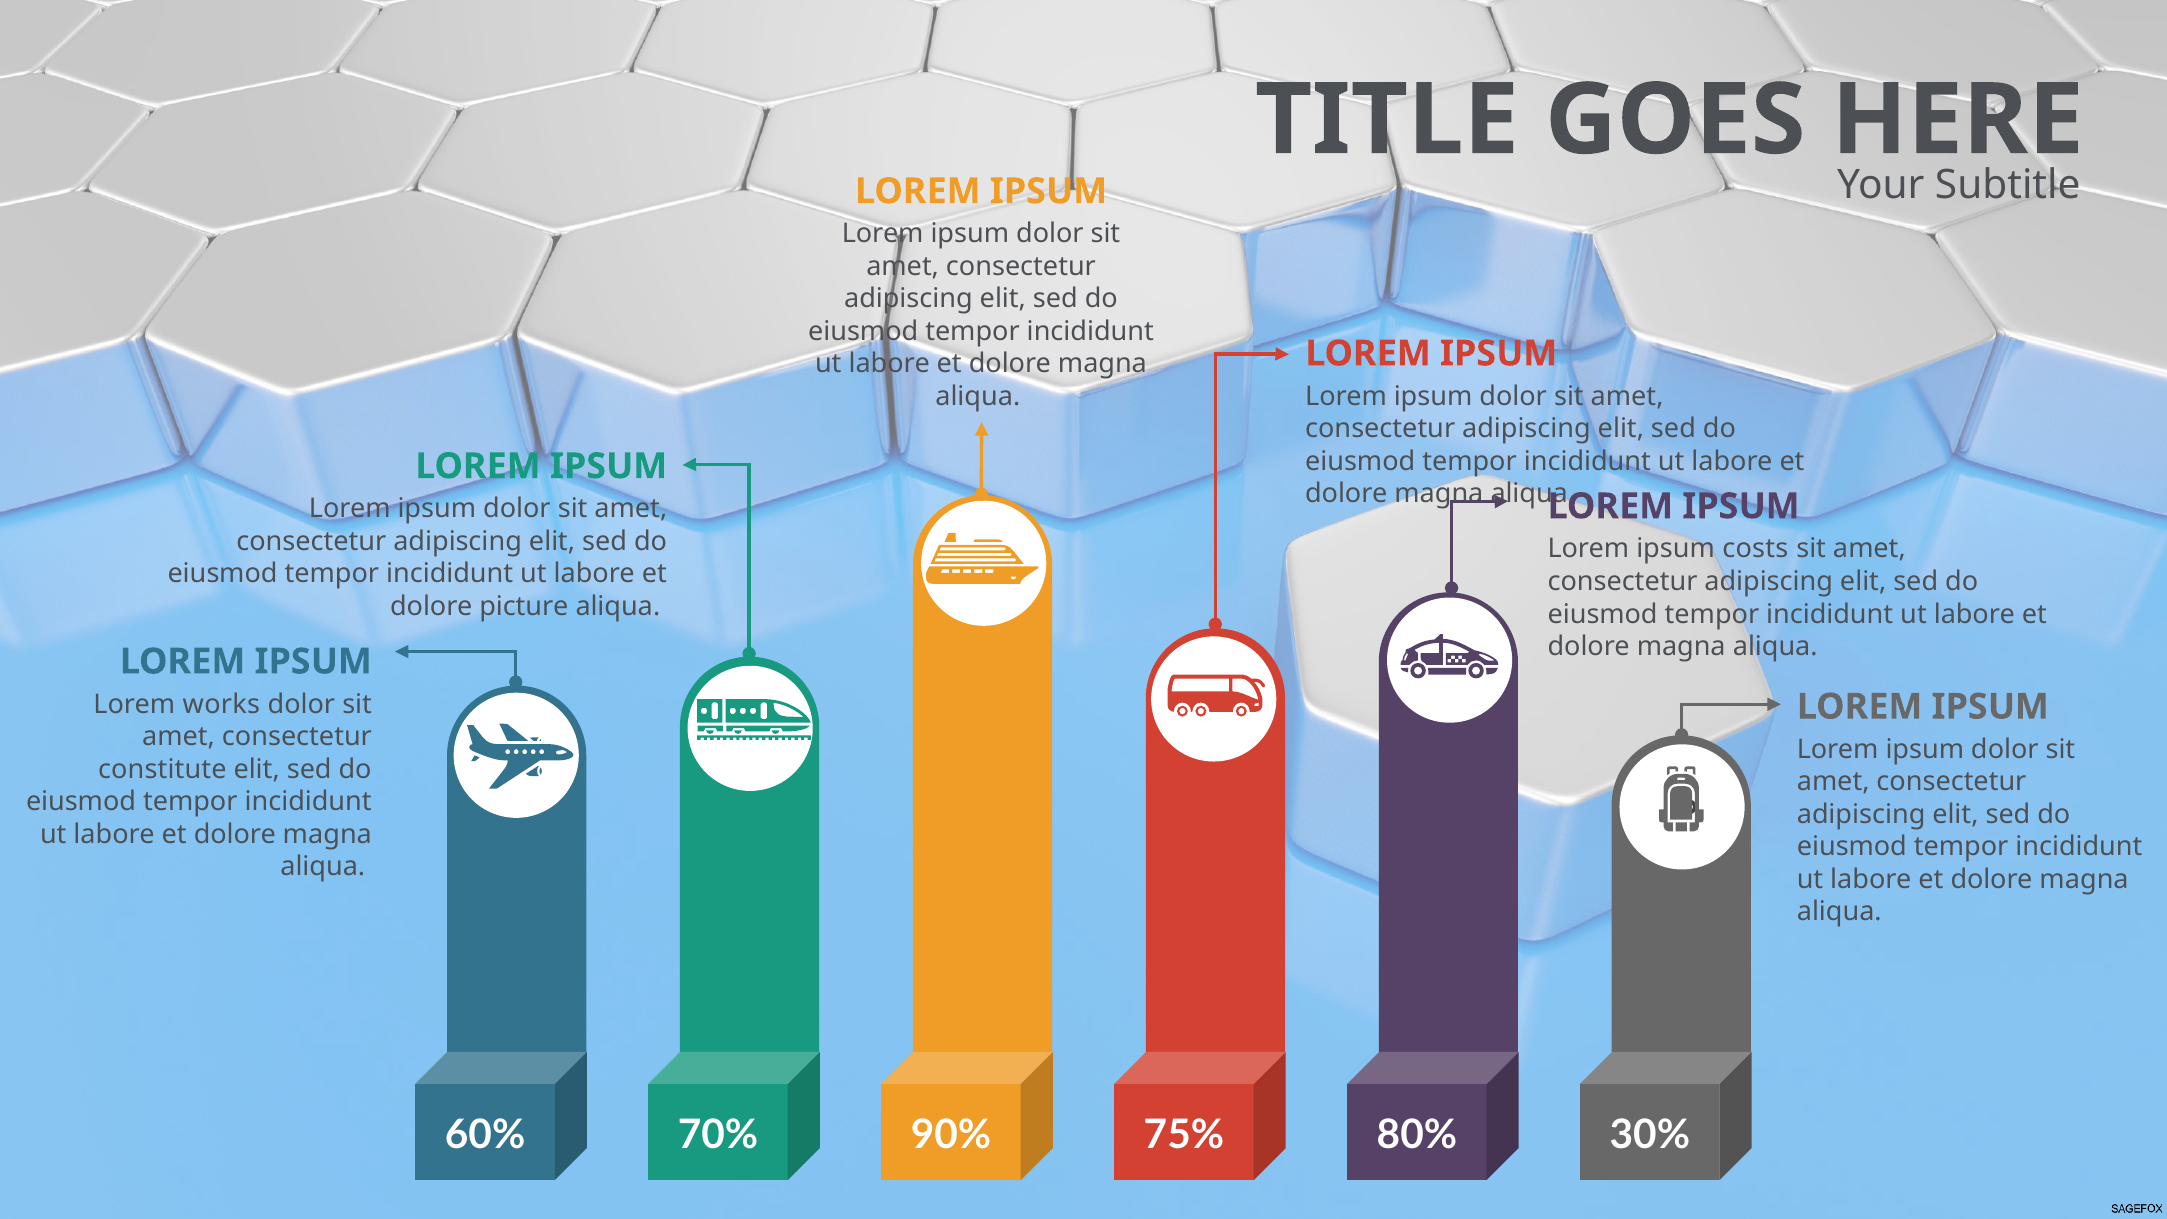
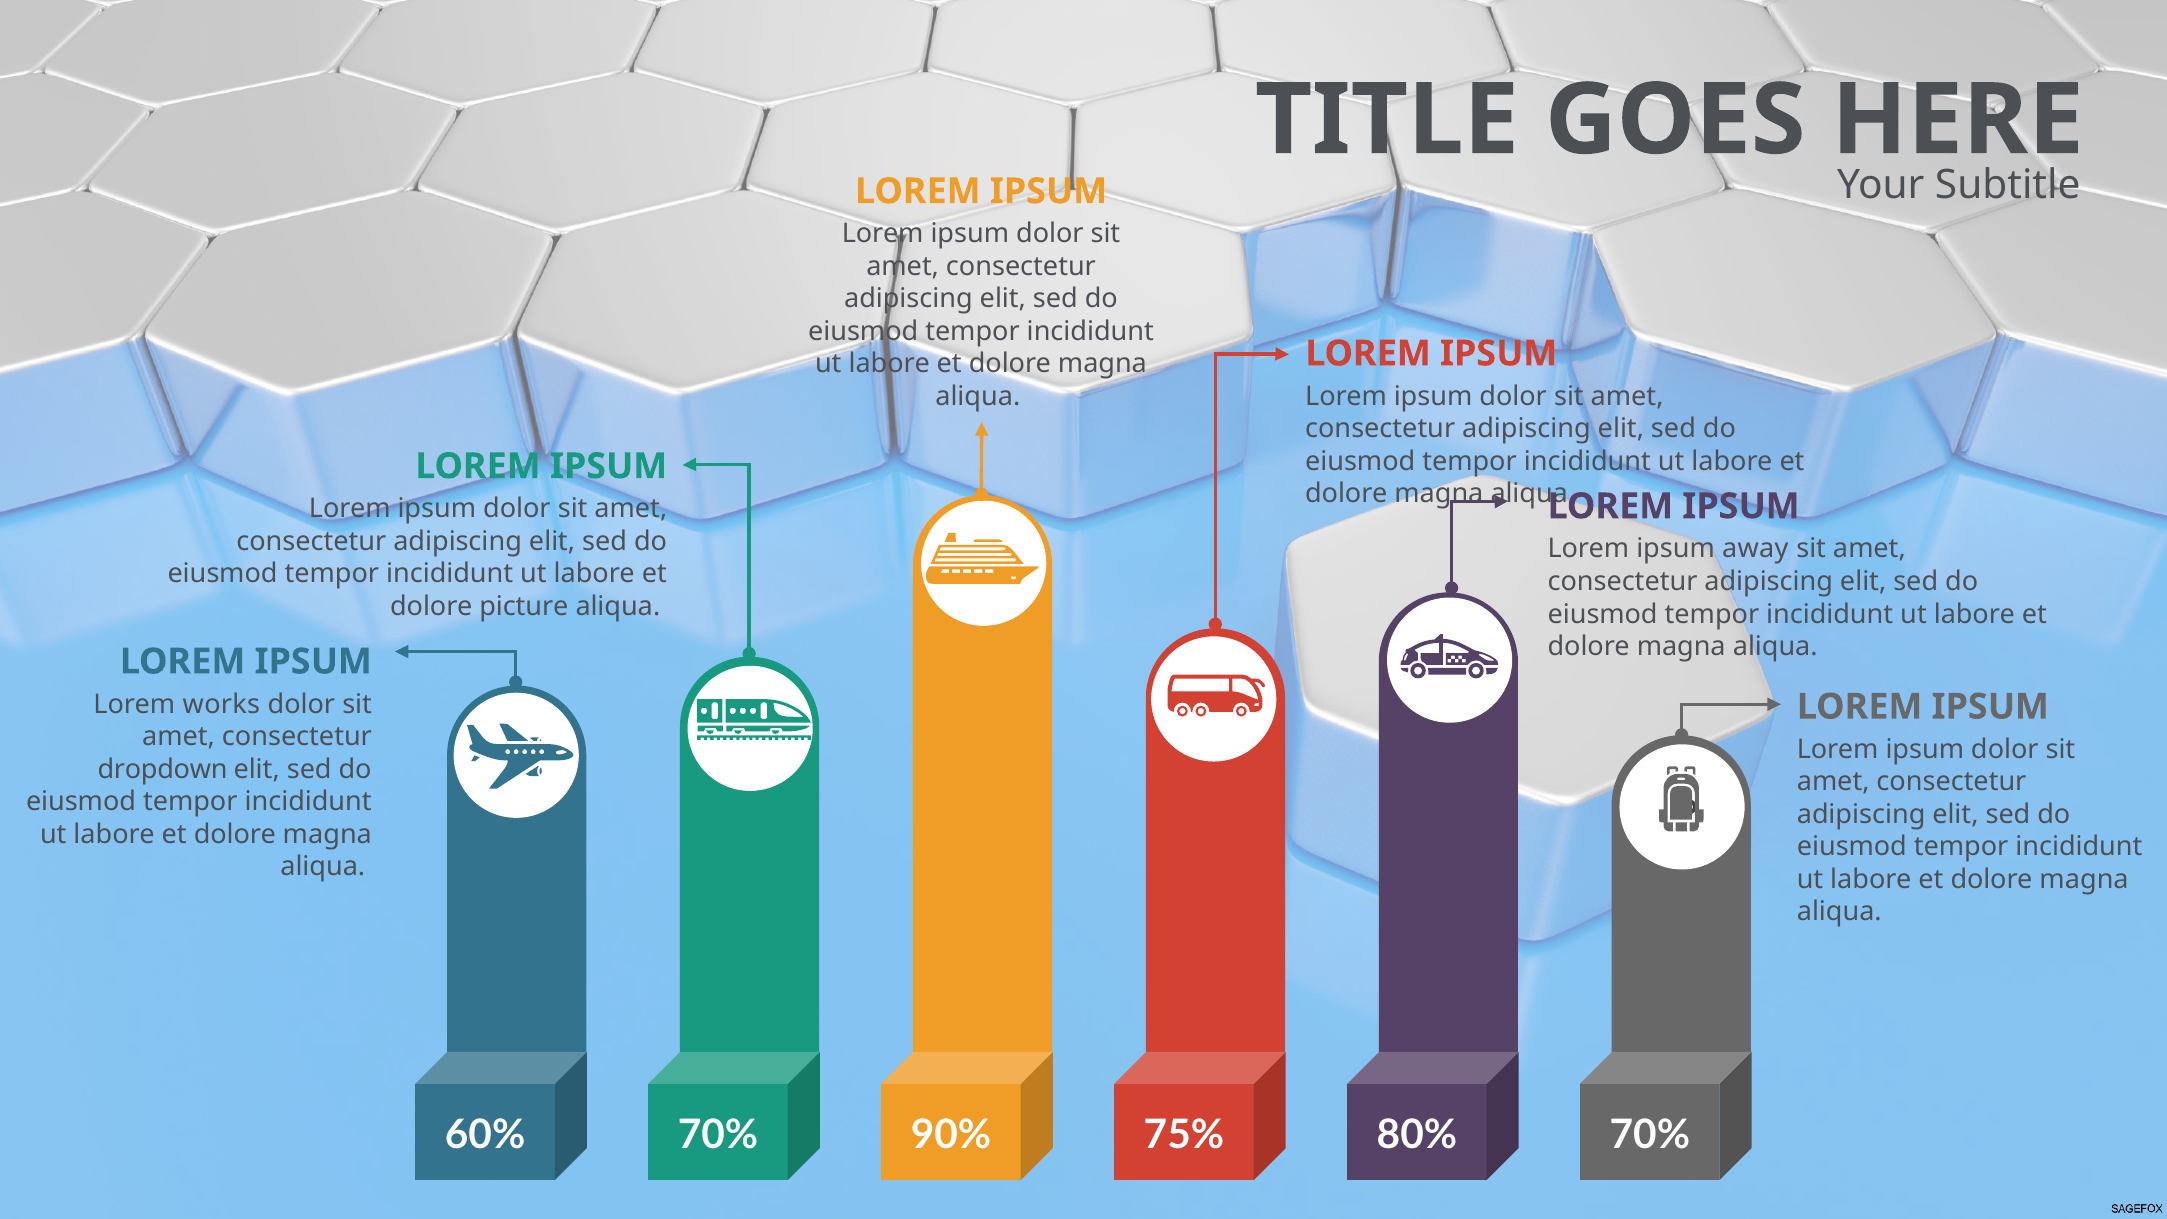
costs: costs -> away
constitute: constitute -> dropdown
30% at (1650, 1135): 30% -> 70%
